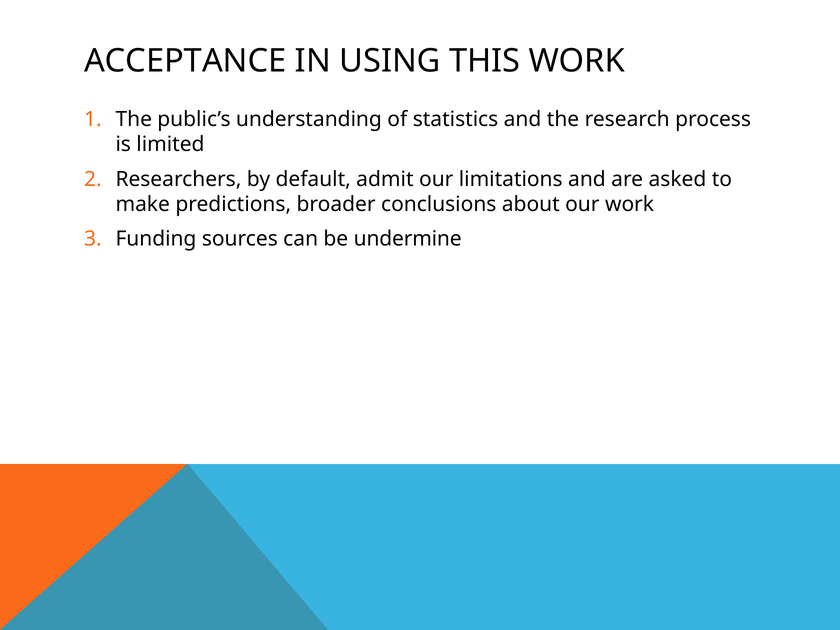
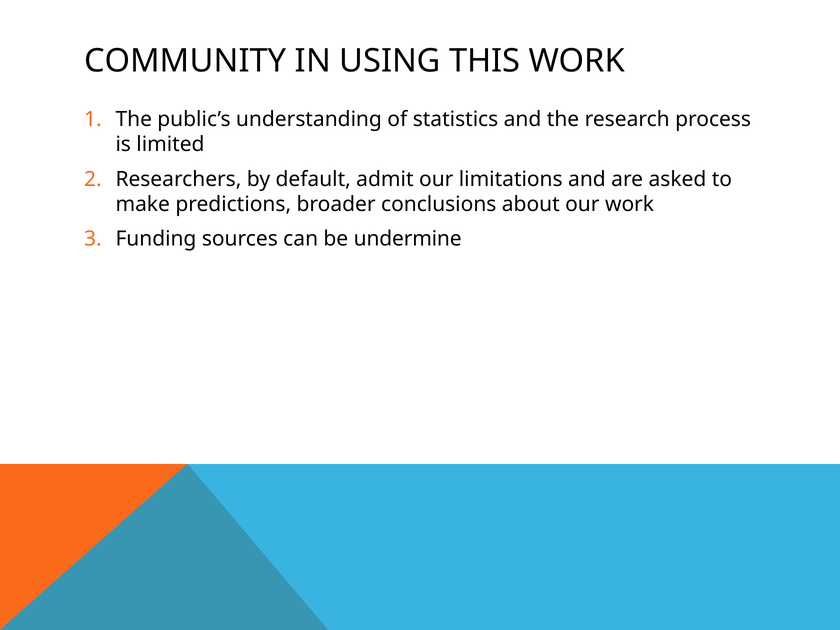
ACCEPTANCE: ACCEPTANCE -> COMMUNITY
